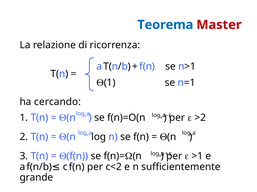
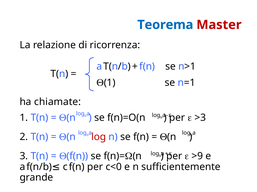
cercando: cercando -> chiamate
>2: >2 -> >3
log at (99, 137) colour: black -> red
>1: >1 -> >9
c<2: c<2 -> c<0
